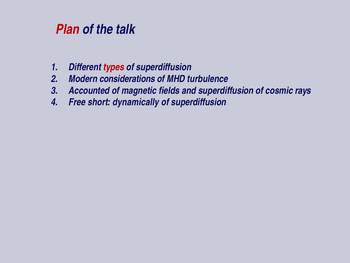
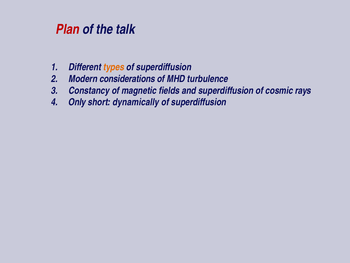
types colour: red -> orange
Accounted: Accounted -> Constancy
Free: Free -> Only
